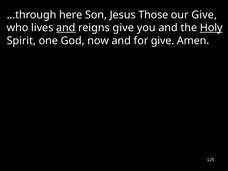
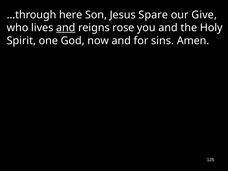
Those: Those -> Spare
reigns give: give -> rose
Holy underline: present -> none
for give: give -> sins
